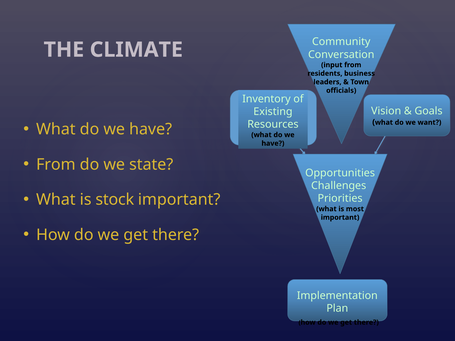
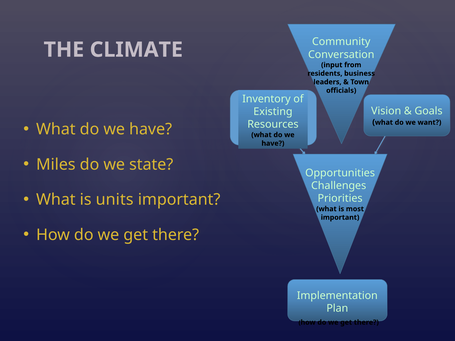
From at (56, 165): From -> Miles
stock: stock -> units
